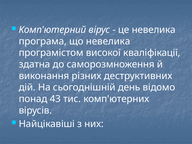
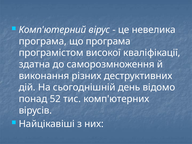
що невелика: невелика -> програма
43: 43 -> 52
